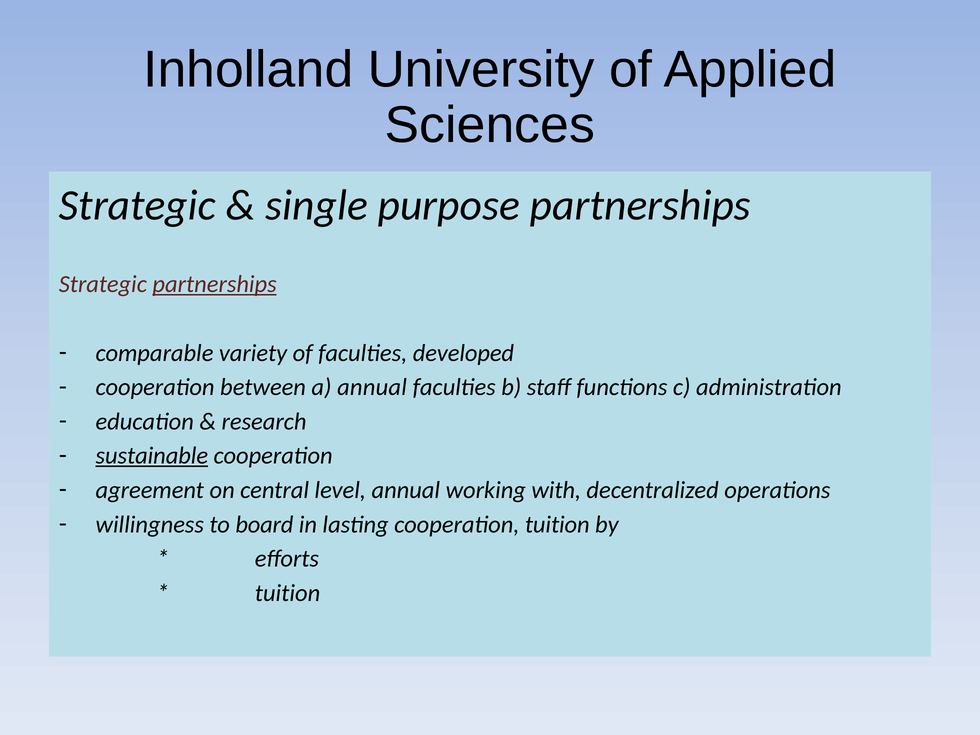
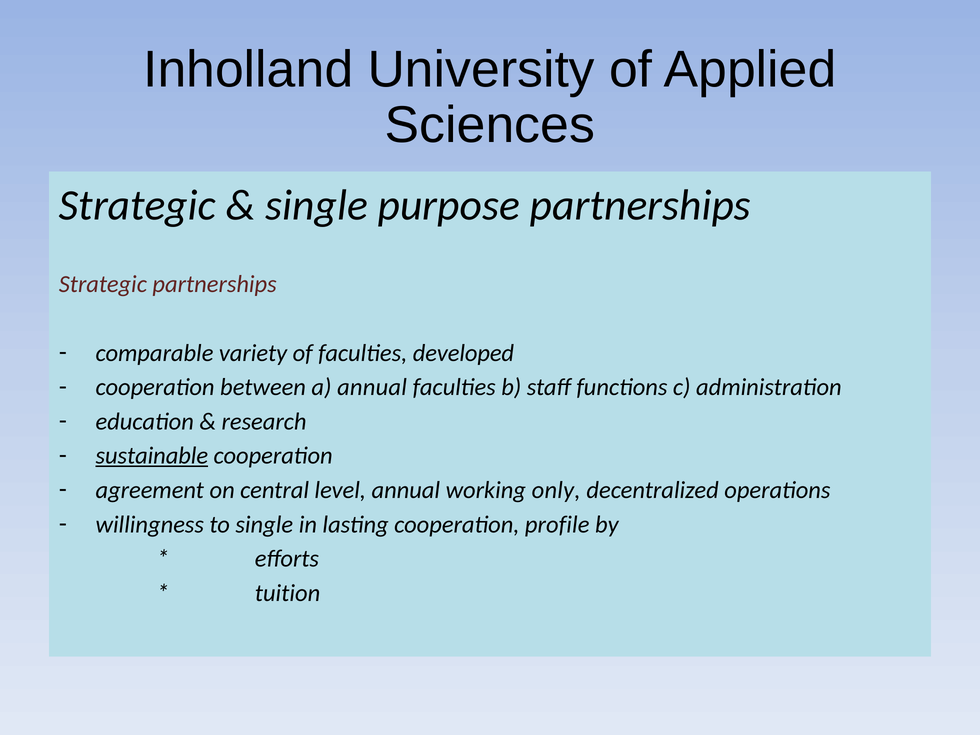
partnerships at (215, 284) underline: present -> none
with: with -> only
to board: board -> single
cooperation tuition: tuition -> profile
